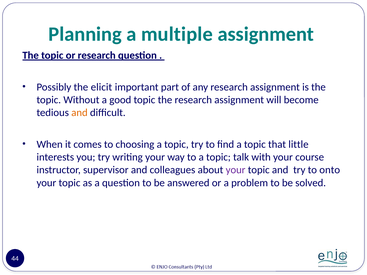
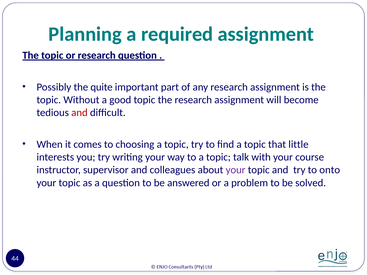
multiple: multiple -> required
elicit: elicit -> quite
and at (79, 113) colour: orange -> red
